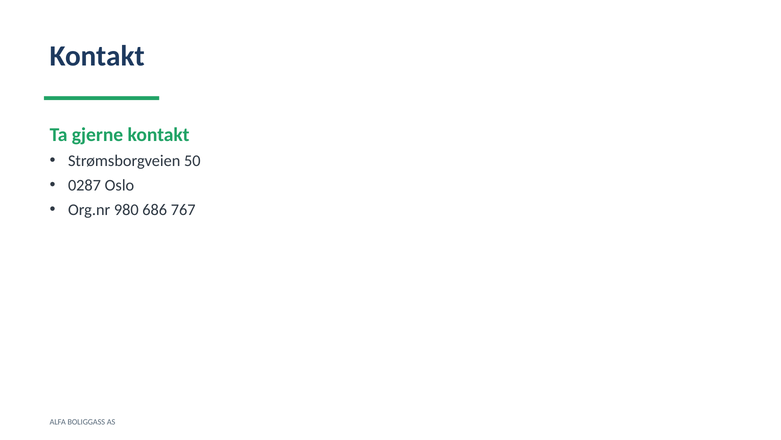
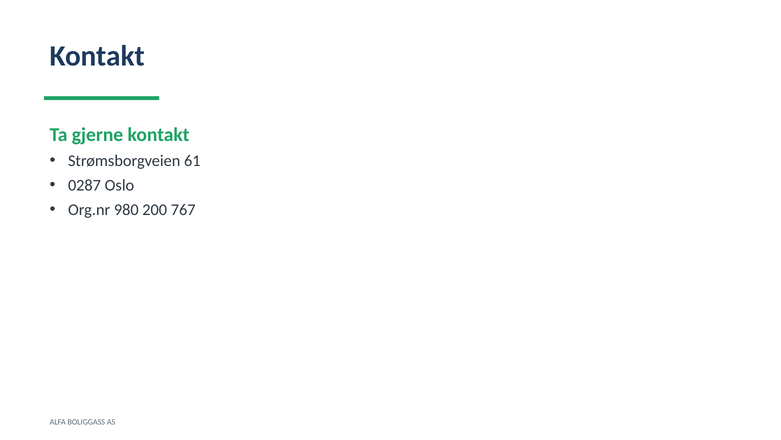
50: 50 -> 61
686: 686 -> 200
